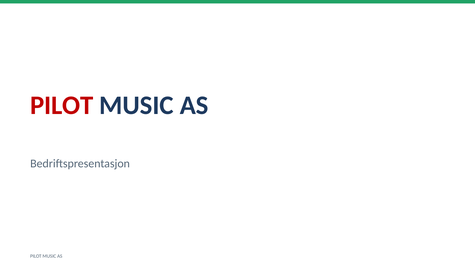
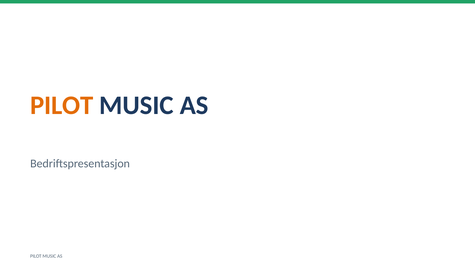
PILOT at (62, 105) colour: red -> orange
